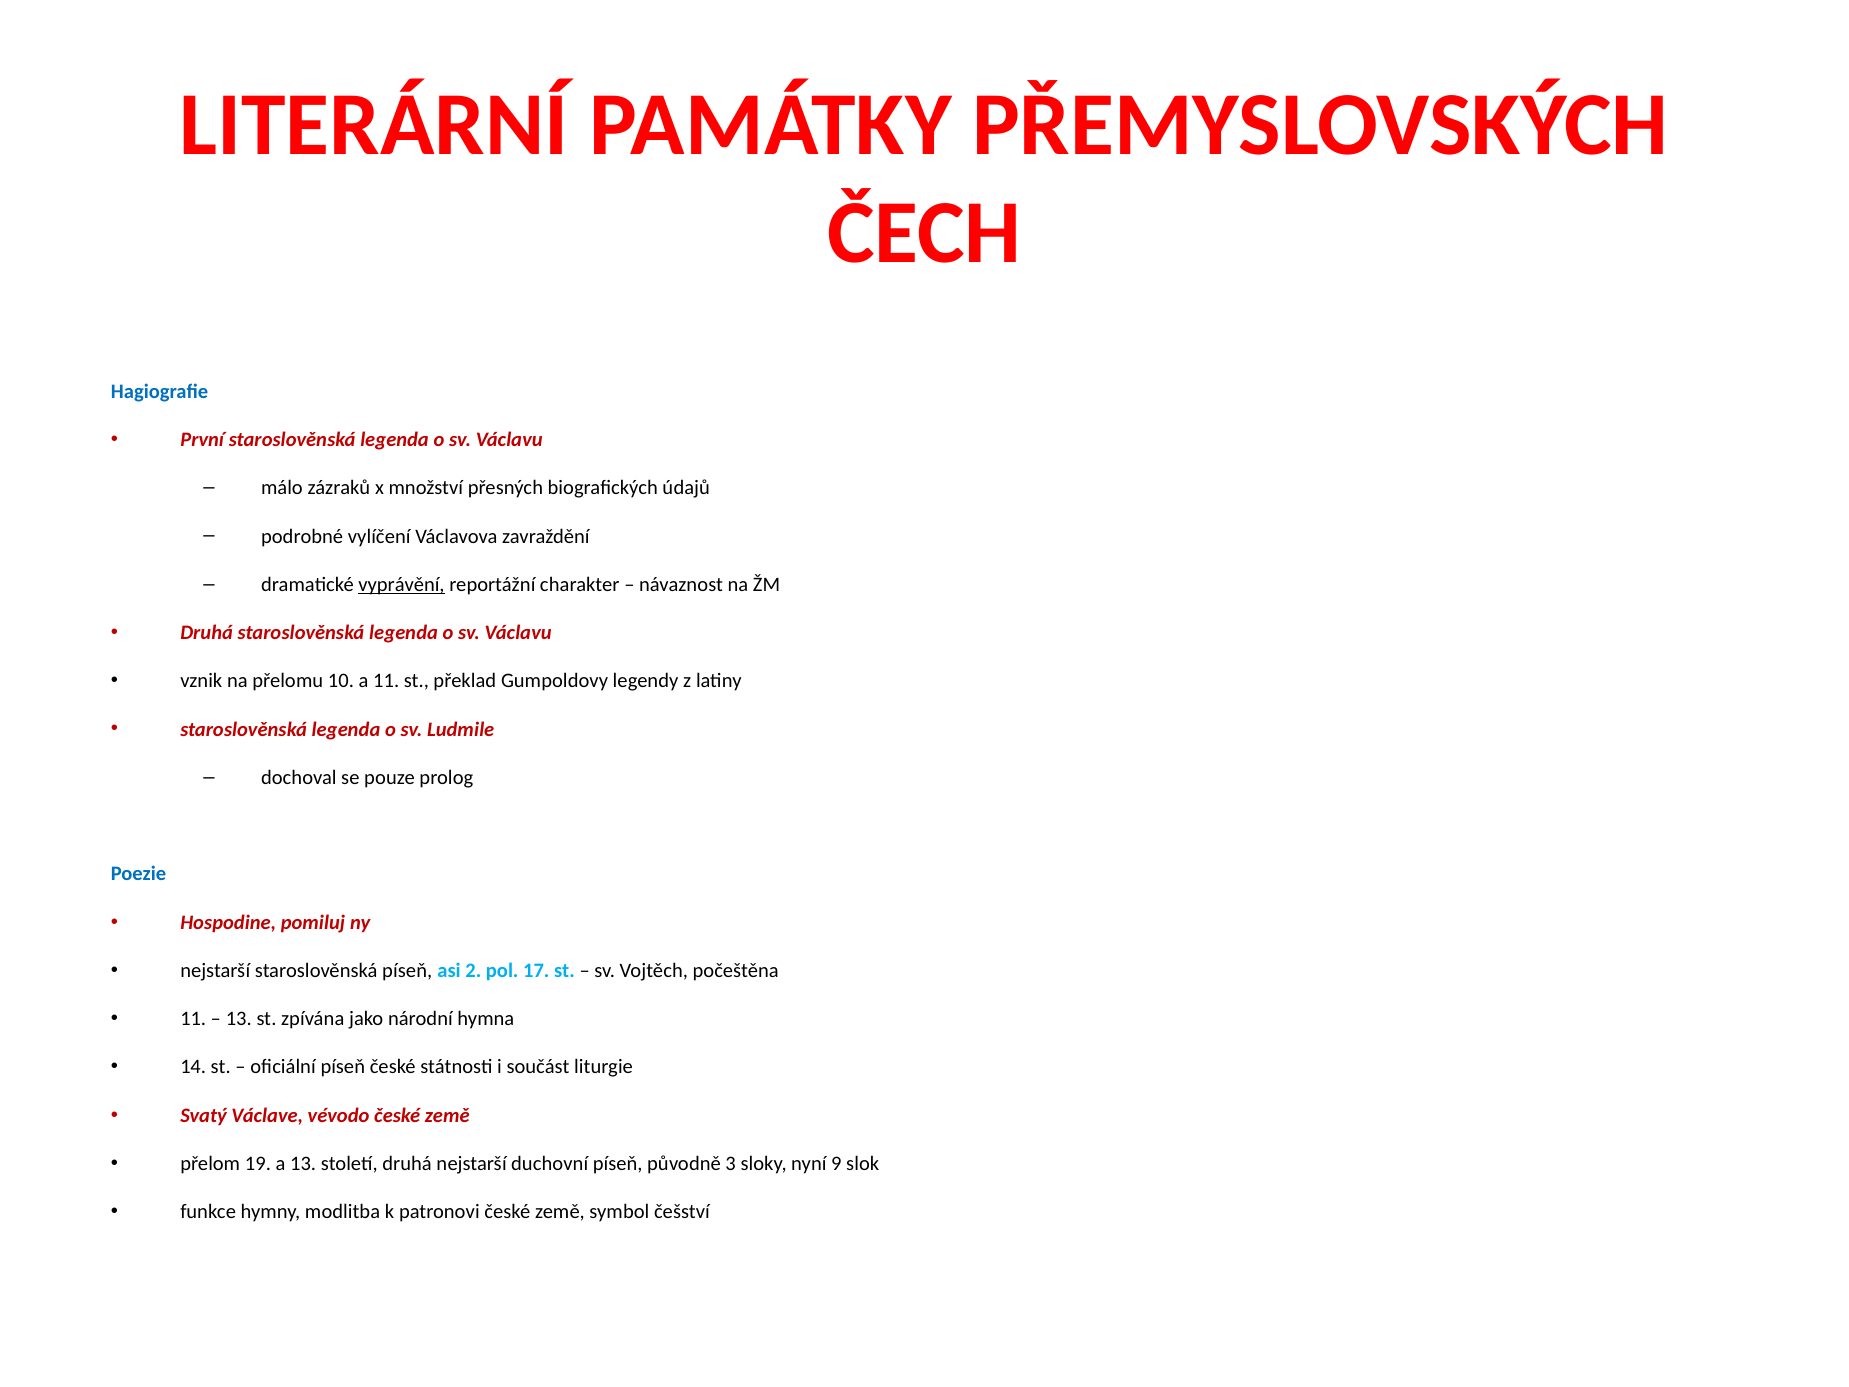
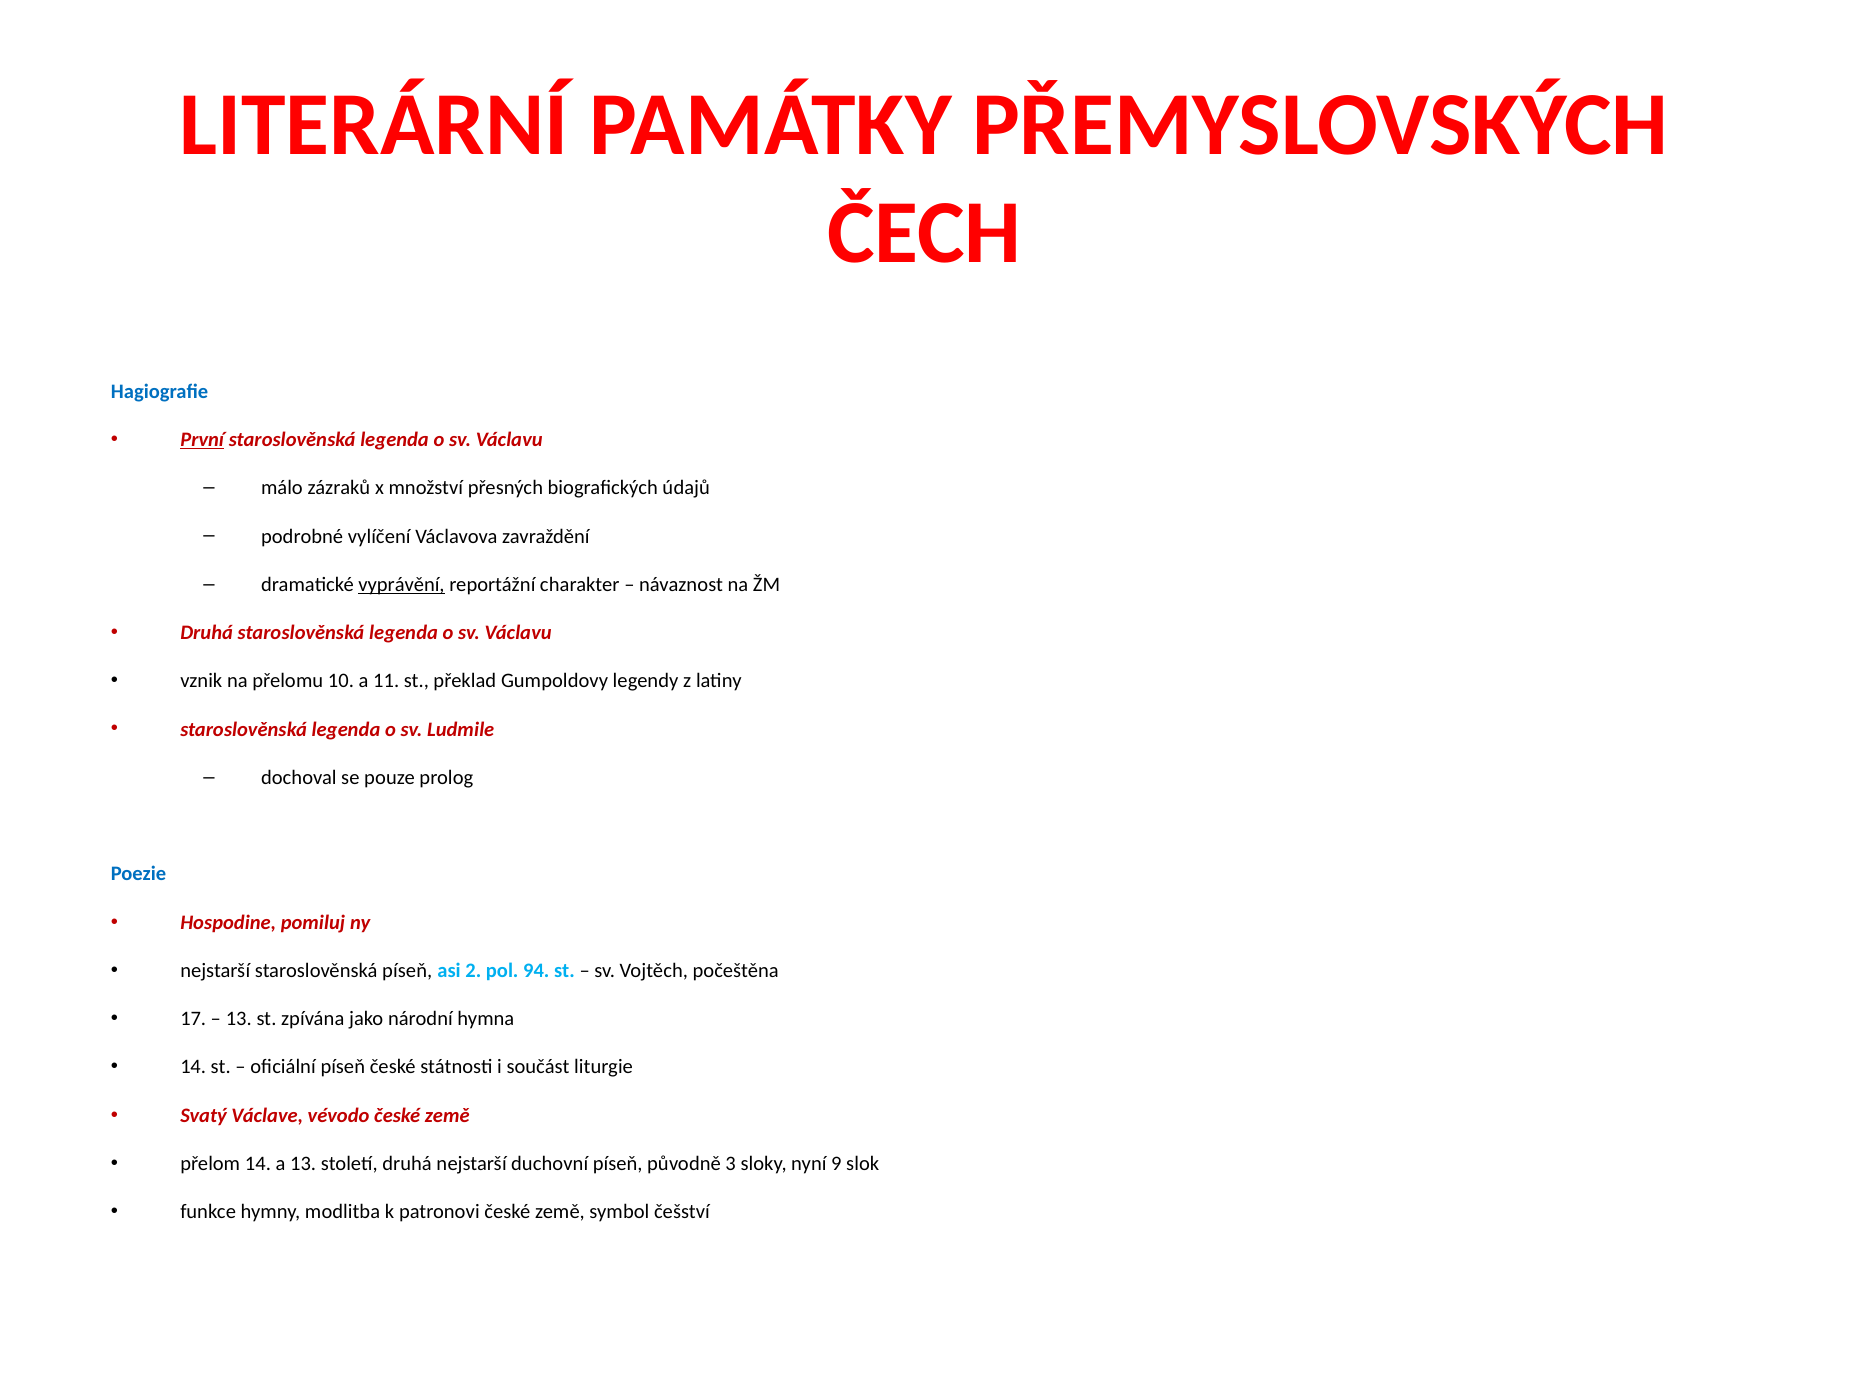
První underline: none -> present
17: 17 -> 94
11 at (193, 1019): 11 -> 17
přelom 19: 19 -> 14
